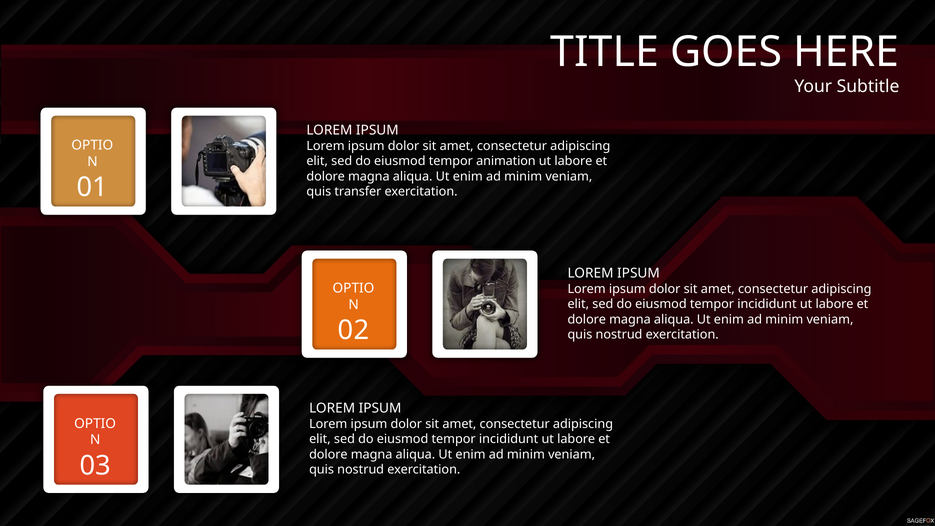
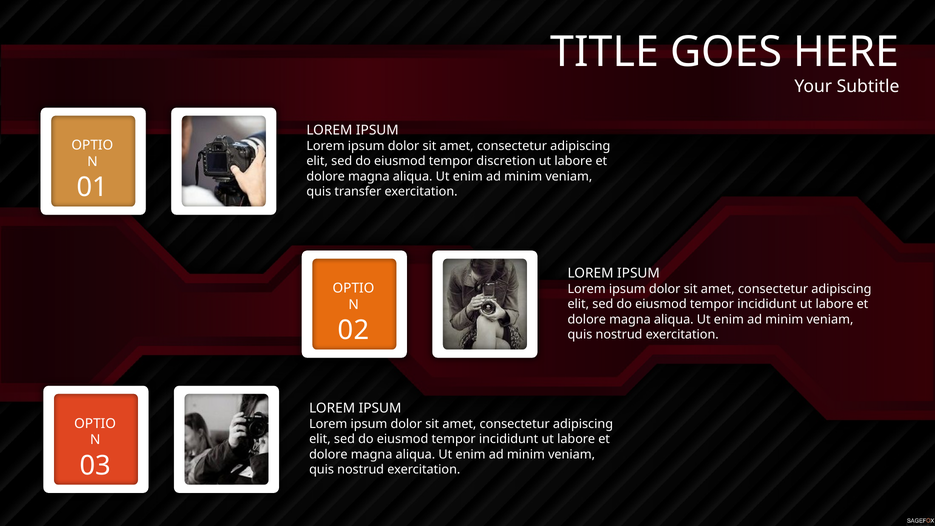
animation: animation -> discretion
